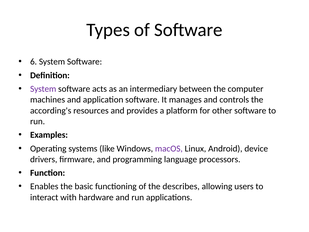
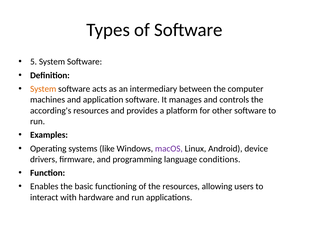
6: 6 -> 5
System at (43, 89) colour: purple -> orange
processors: processors -> conditions
the describes: describes -> resources
